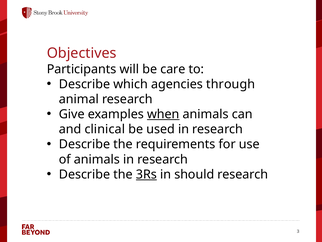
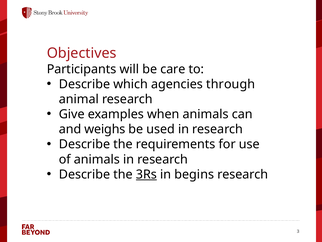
when underline: present -> none
clinical: clinical -> weighs
should: should -> begins
